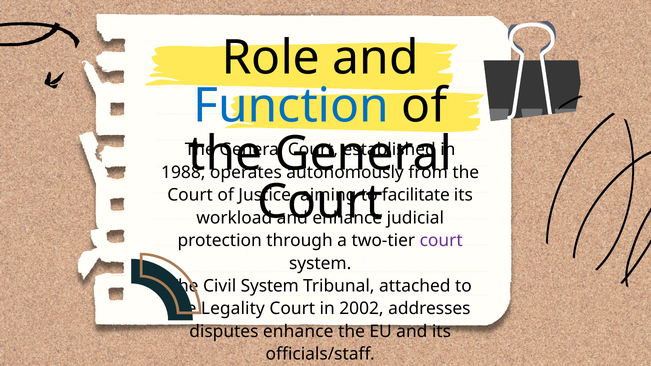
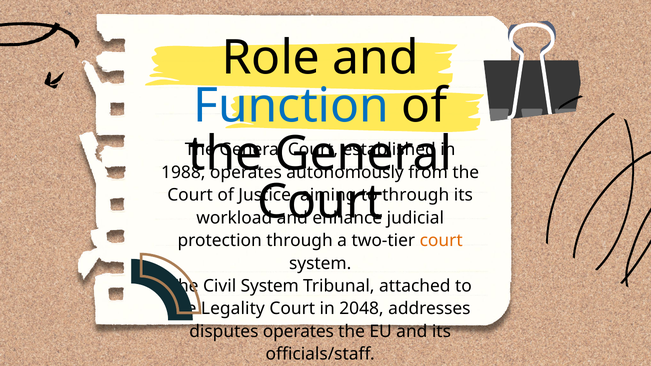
facilitate at (416, 195): facilitate -> through
court at (441, 241) colour: purple -> orange
2002: 2002 -> 2048
disputes enhance: enhance -> operates
